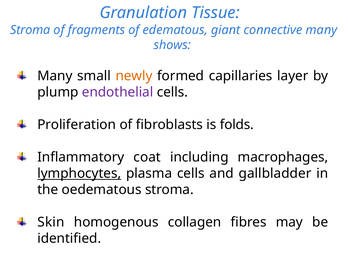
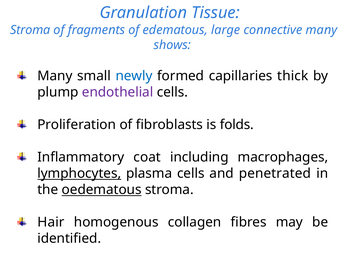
giant: giant -> large
newly colour: orange -> blue
layer: layer -> thick
gallbladder: gallbladder -> penetrated
oedematous underline: none -> present
Skin: Skin -> Hair
